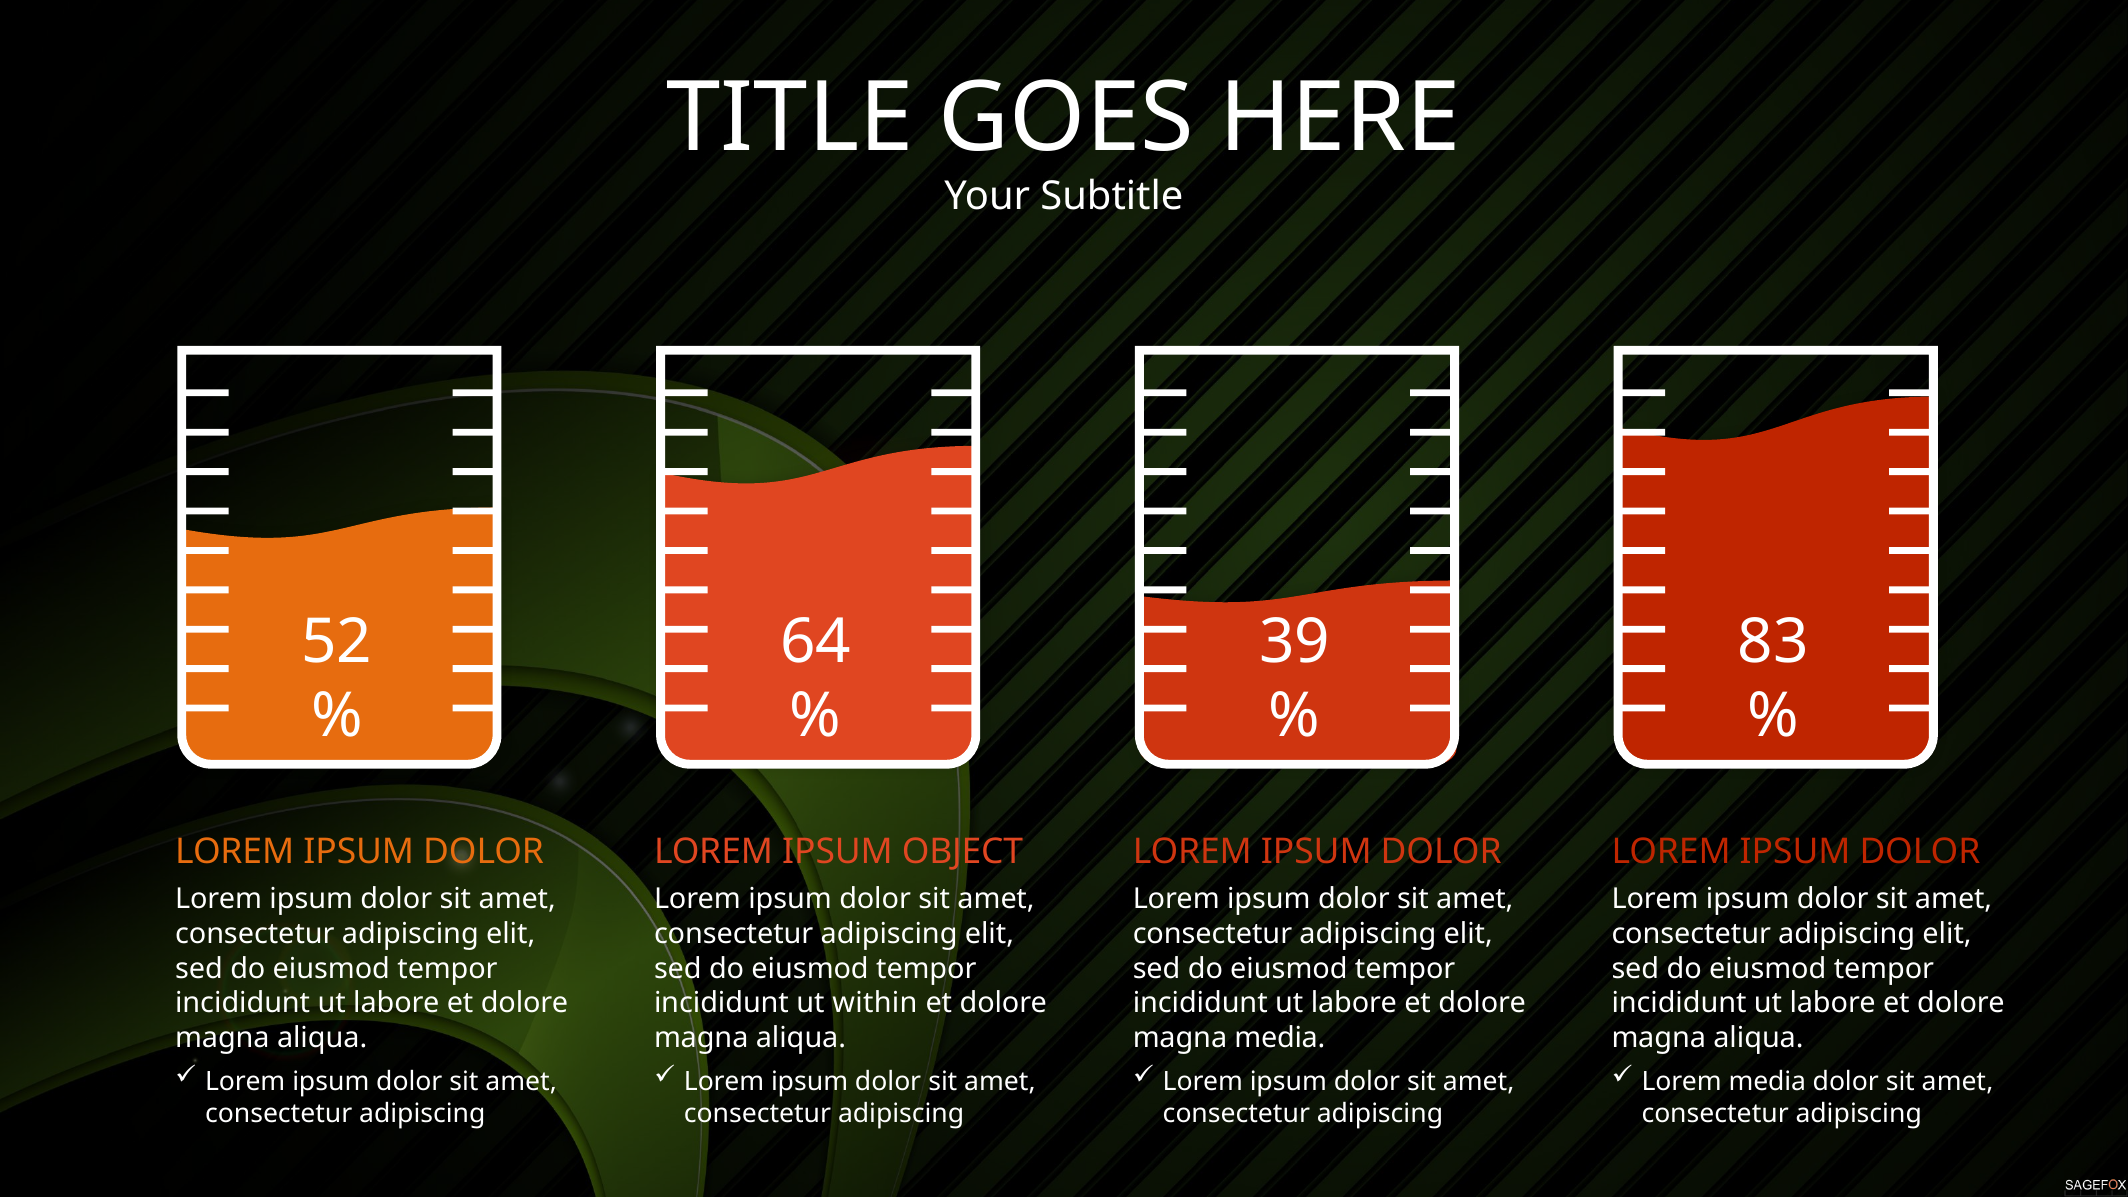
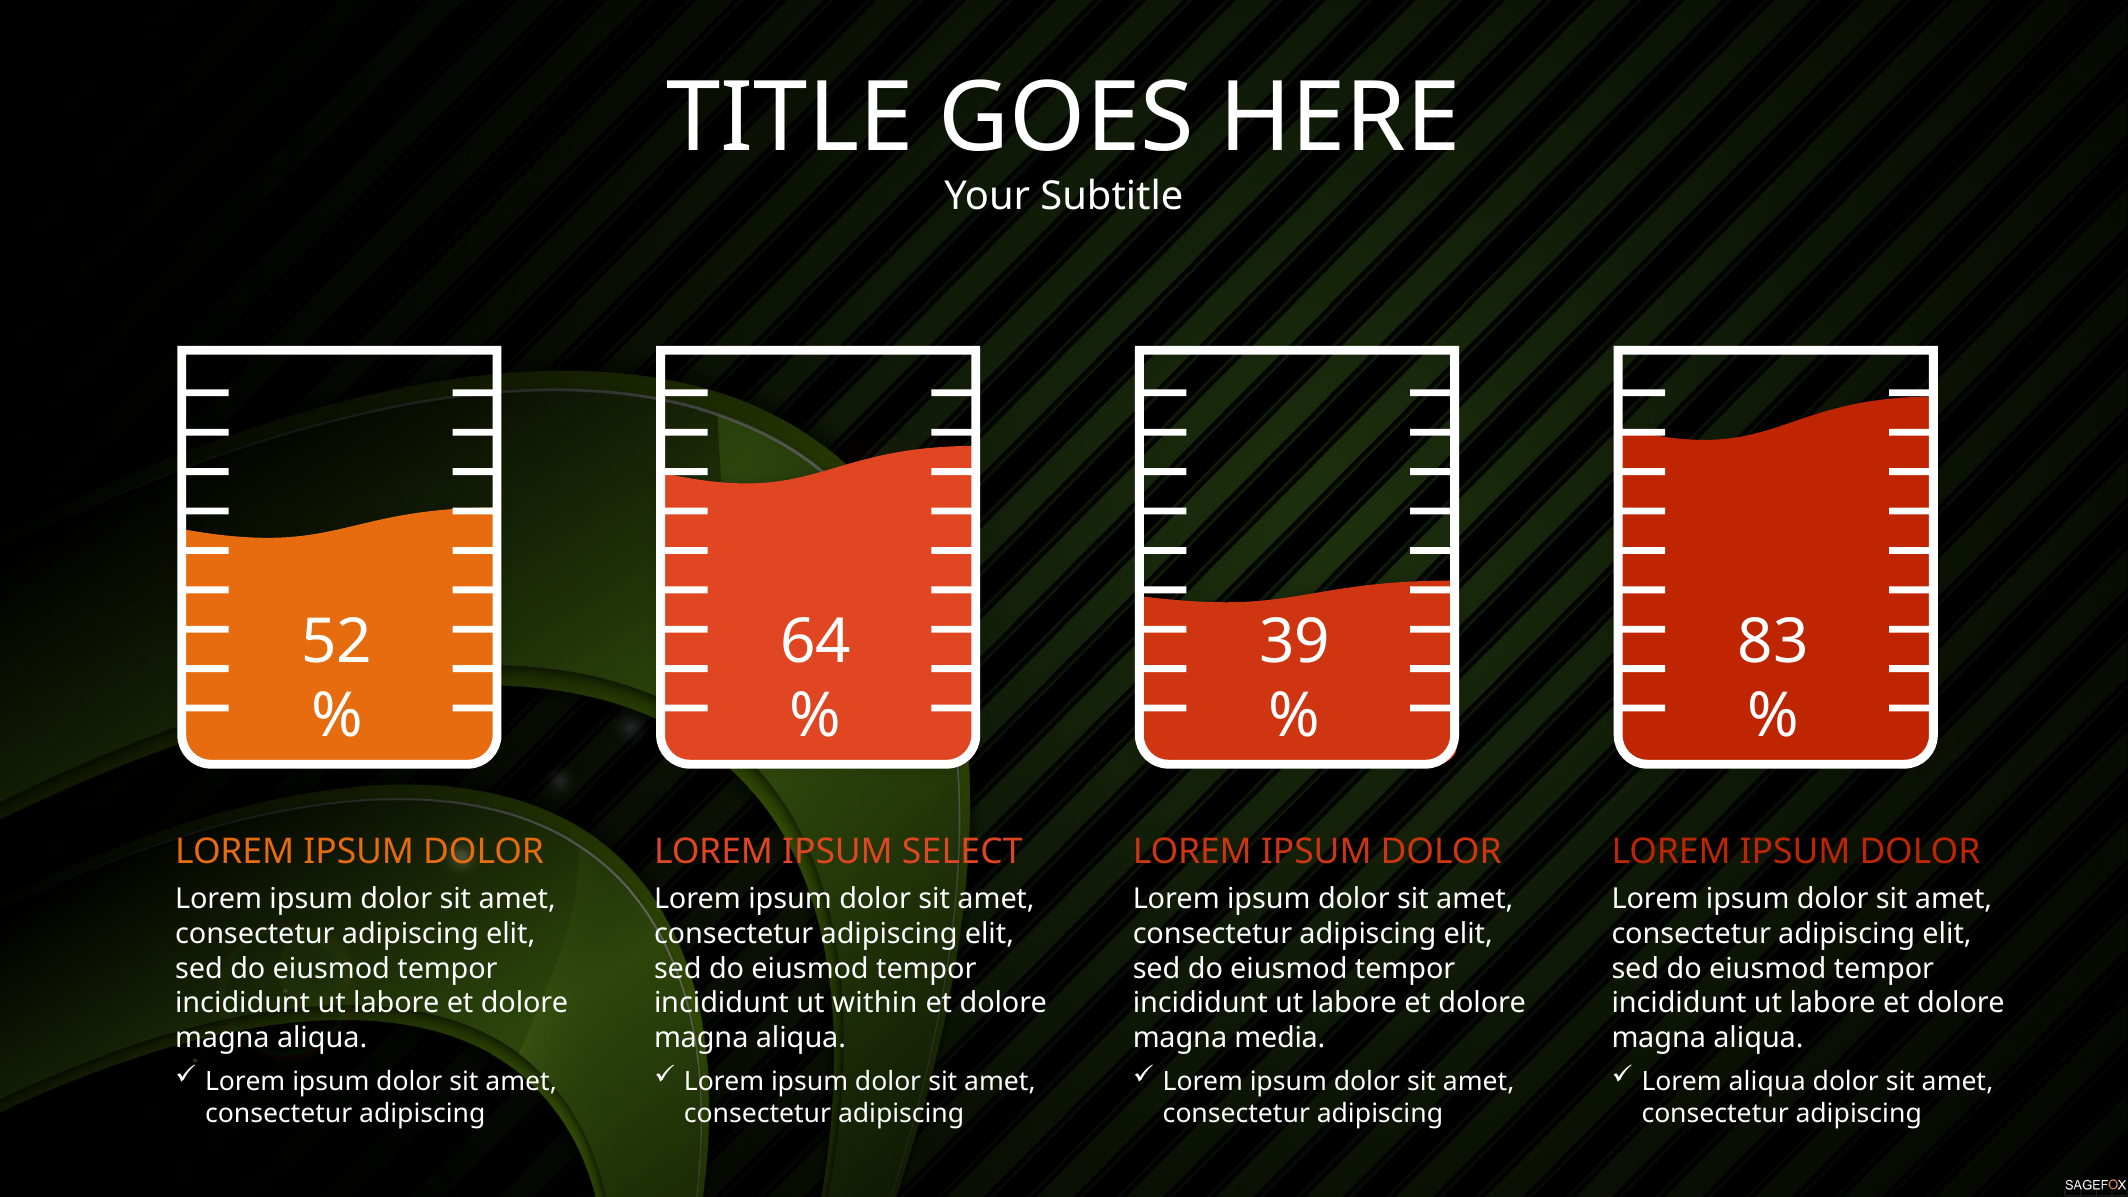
OBJECT: OBJECT -> SELECT
Lorem media: media -> aliqua
